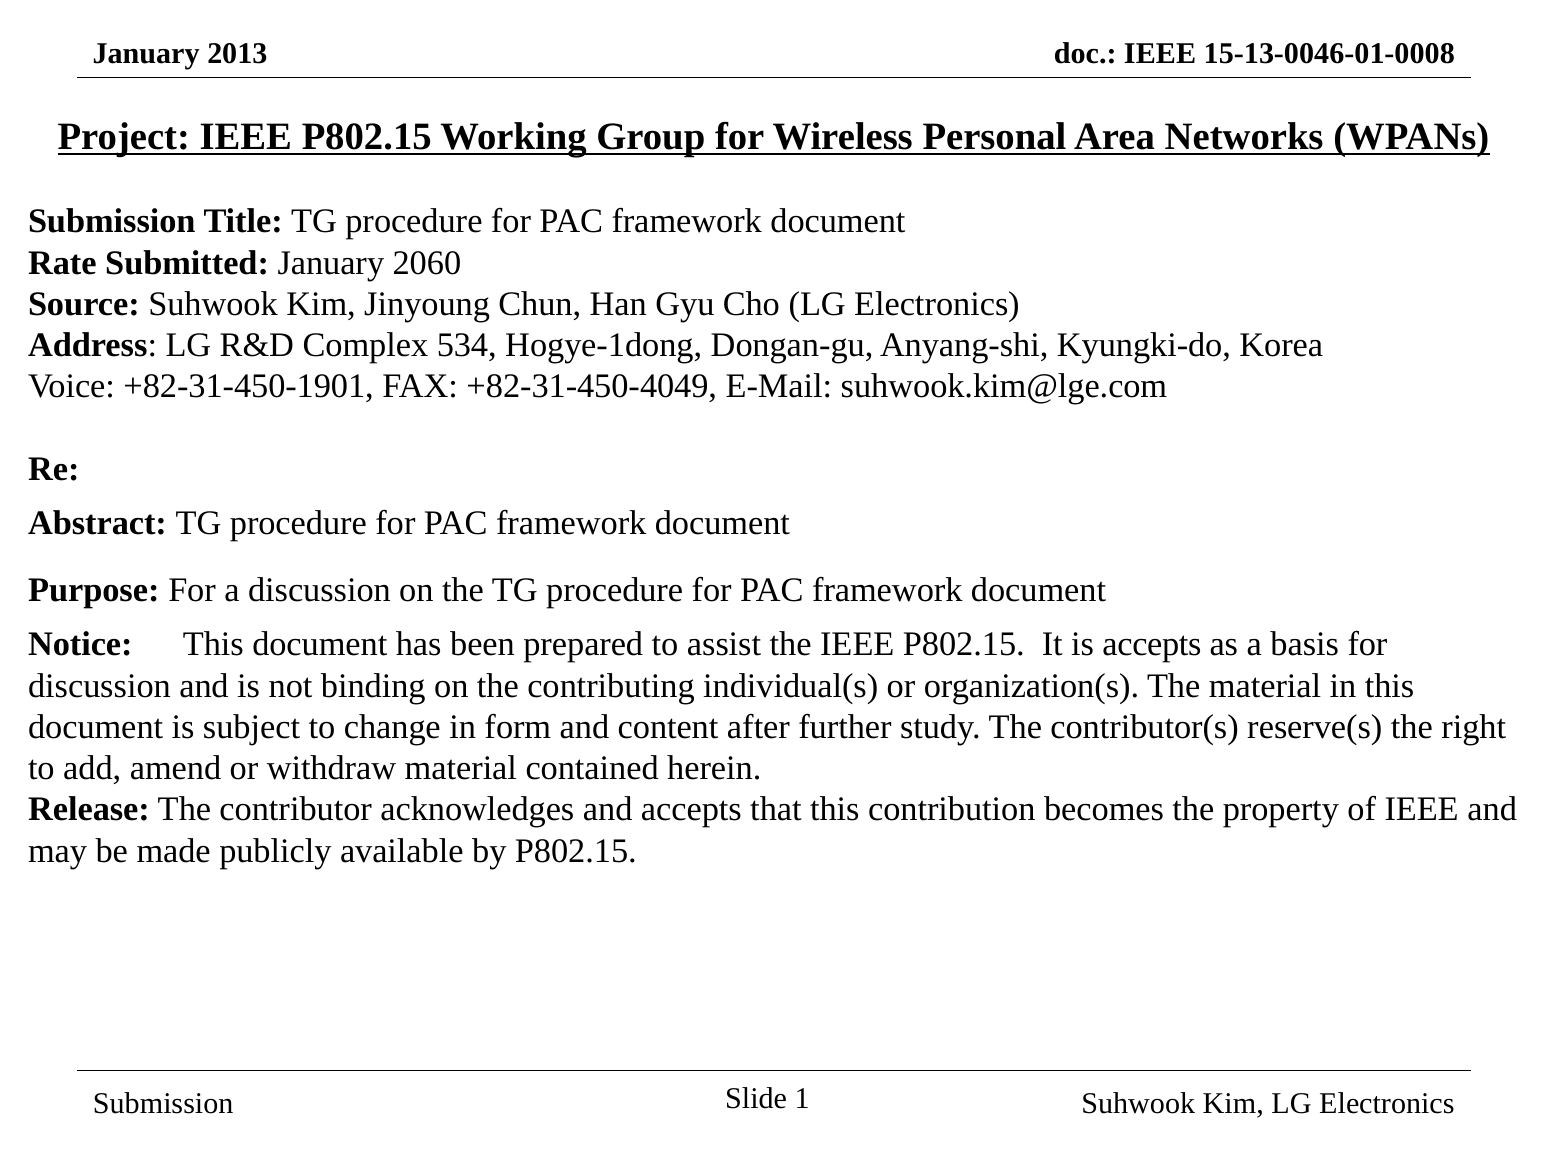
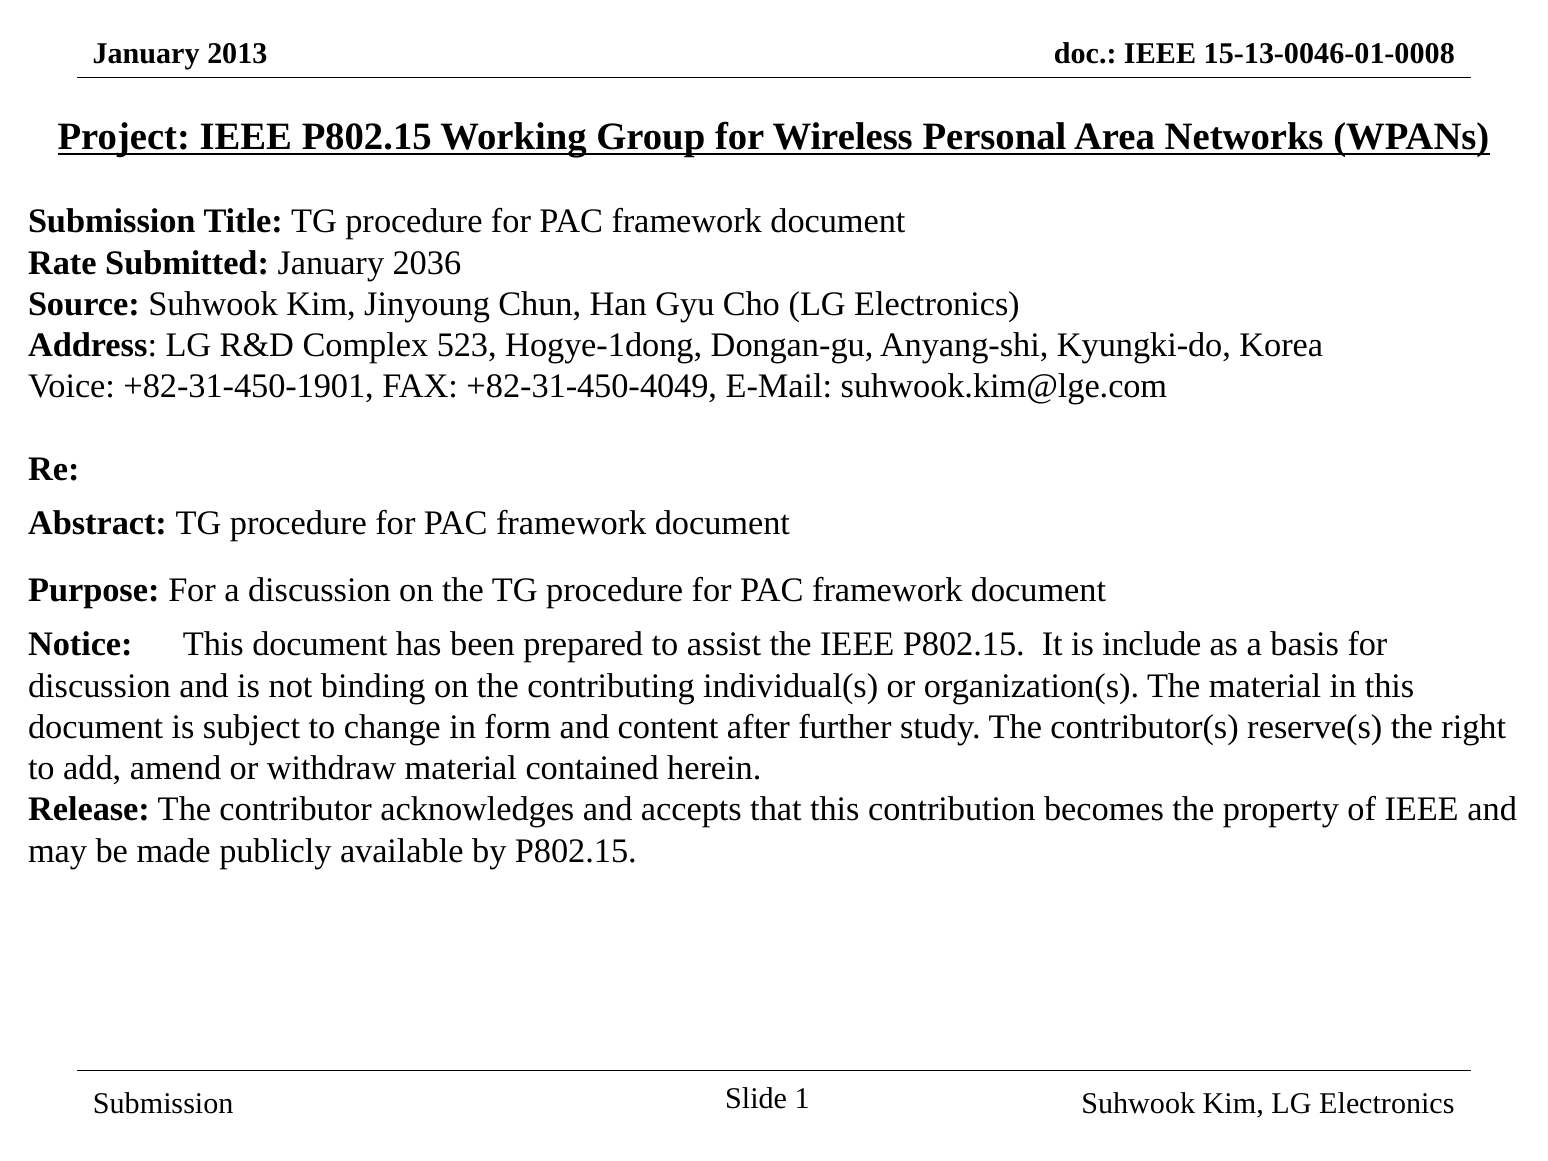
2060: 2060 -> 2036
534: 534 -> 523
is accepts: accepts -> include
